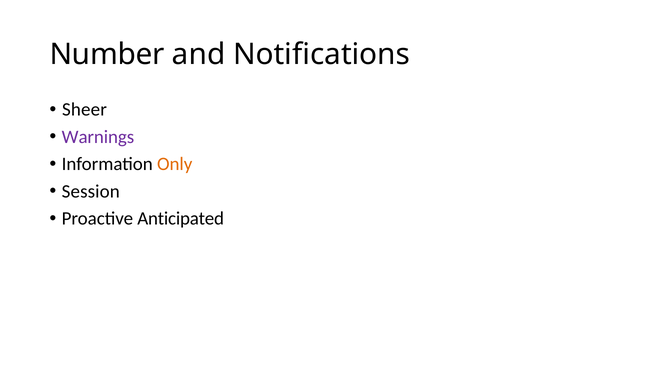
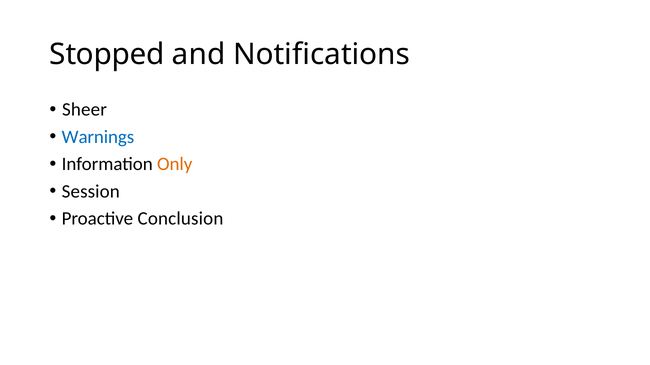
Number: Number -> Stopped
Warnings colour: purple -> blue
Anticipated: Anticipated -> Conclusion
